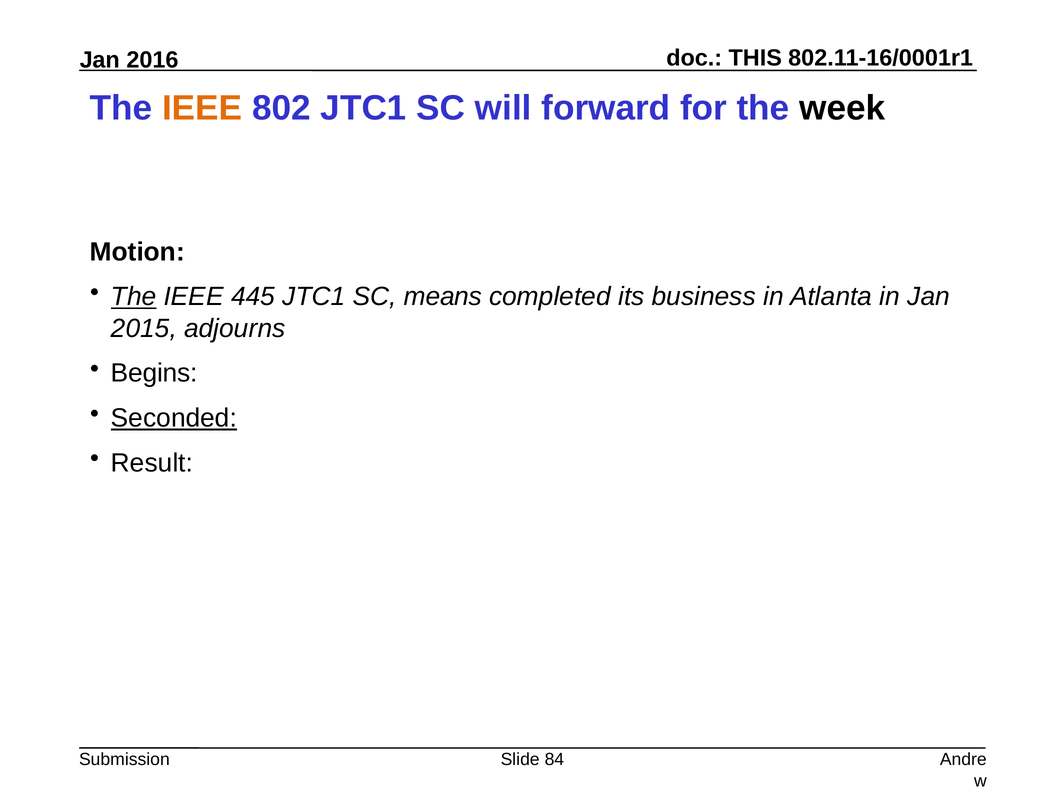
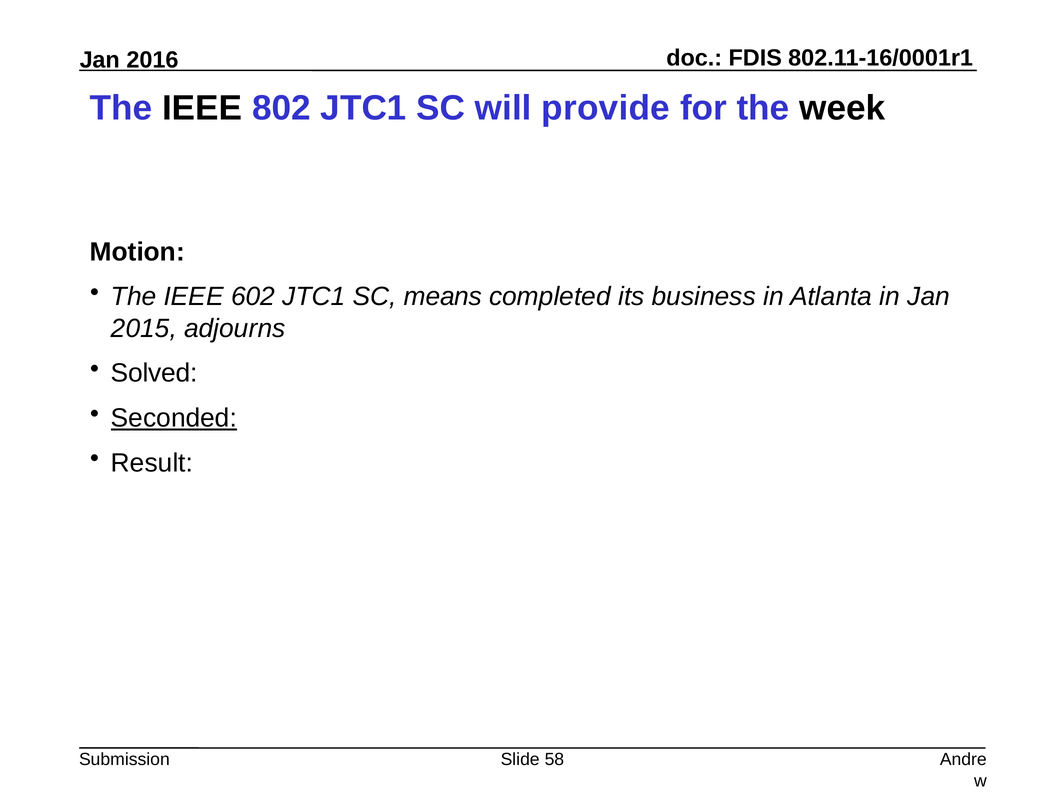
THIS: THIS -> FDIS
IEEE at (202, 108) colour: orange -> black
forward: forward -> provide
The at (134, 297) underline: present -> none
445: 445 -> 602
Begins: Begins -> Solved
84: 84 -> 58
